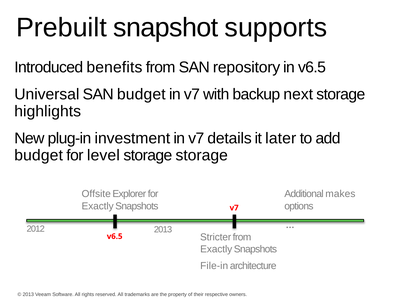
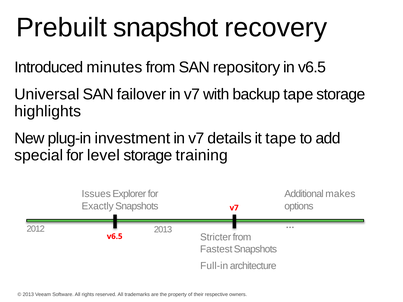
supports: supports -> recovery
benefits: benefits -> minutes
SAN budget: budget -> failover
backup next: next -> tape
it later: later -> tape
budget at (39, 155): budget -> special
storage storage: storage -> training
Offsite: Offsite -> Issues
Exactly at (216, 249): Exactly -> Fastest
File-in: File-in -> Full-in
